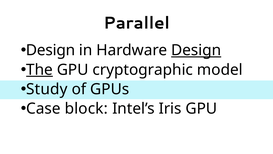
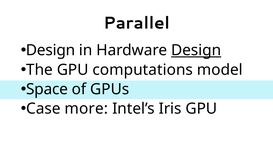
The underline: present -> none
cryptographic: cryptographic -> computations
Study: Study -> Space
block: block -> more
